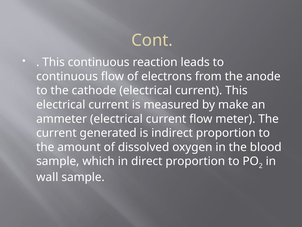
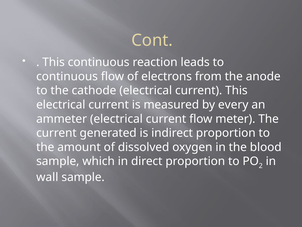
make: make -> every
